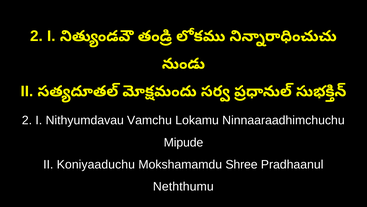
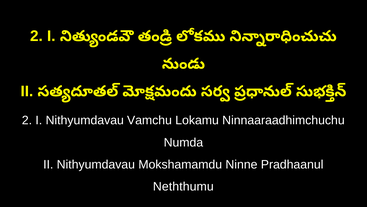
Mipude: Mipude -> Numda
II Koniyaaduchu: Koniyaaduchu -> Nithyumdavau
Shree: Shree -> Ninne
